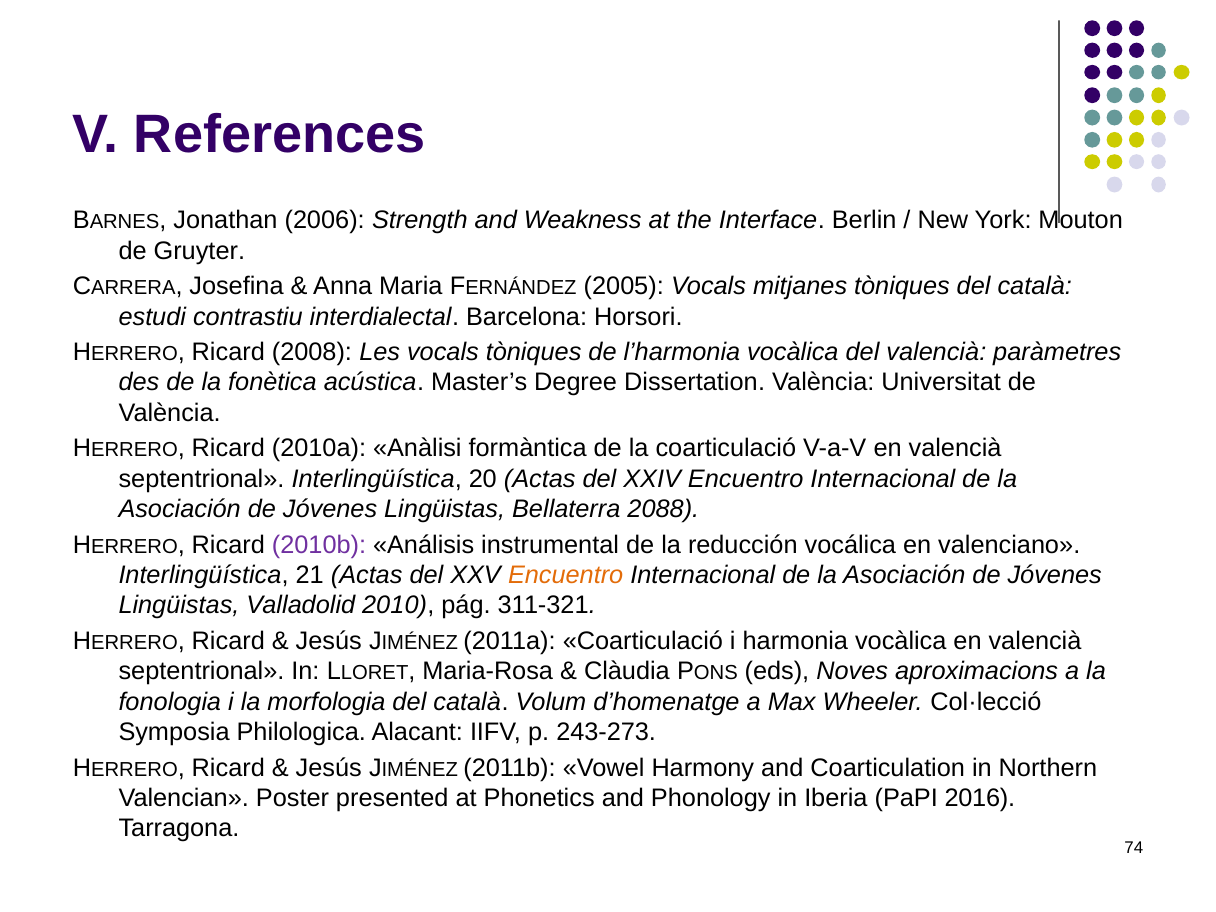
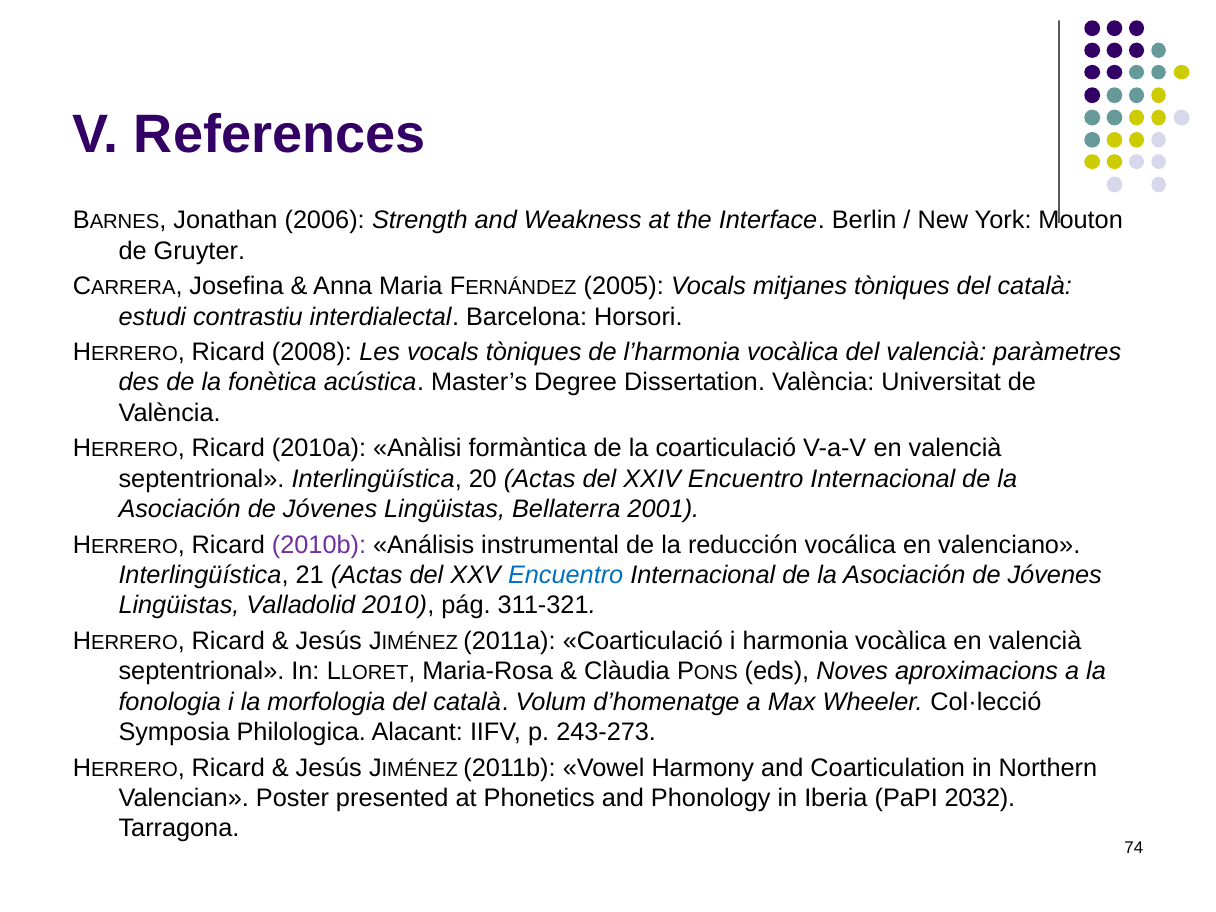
2088: 2088 -> 2001
Encuentro at (566, 575) colour: orange -> blue
2016: 2016 -> 2032
